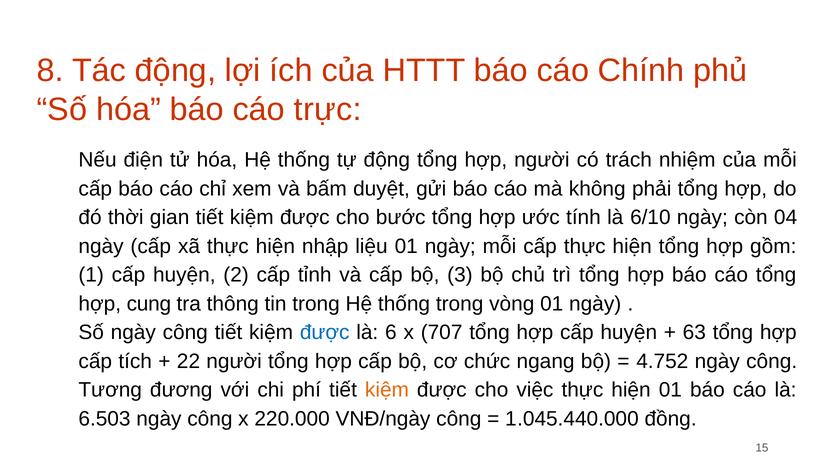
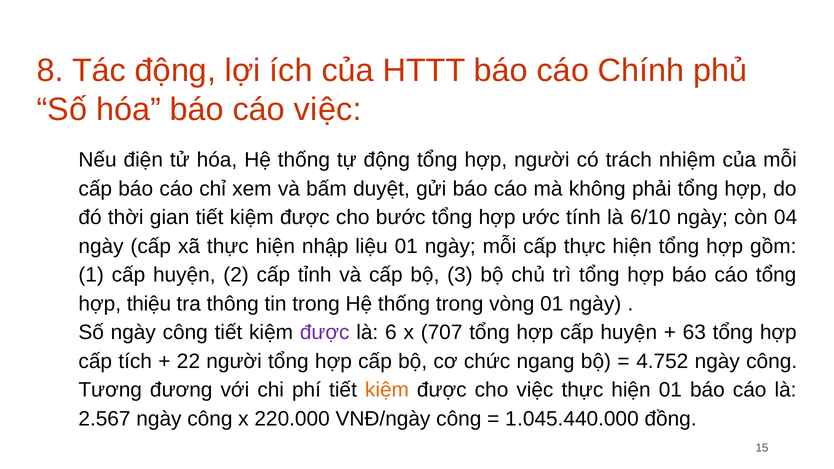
cáo trực: trực -> việc
cung: cung -> thiệu
được at (325, 332) colour: blue -> purple
6.503: 6.503 -> 2.567
